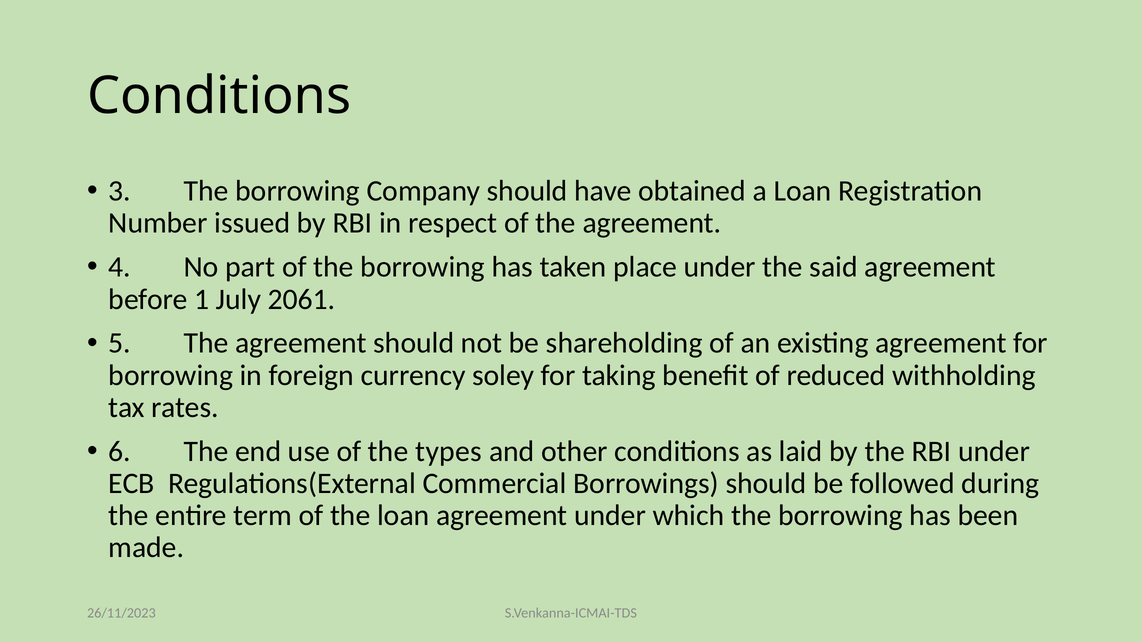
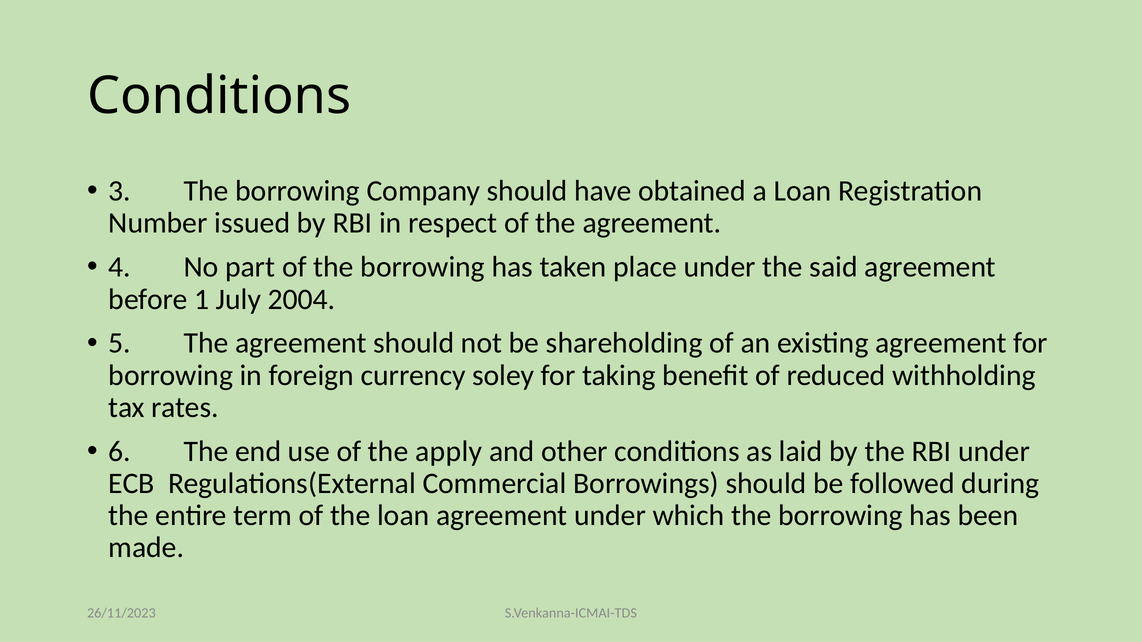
2061: 2061 -> 2004
types: types -> apply
